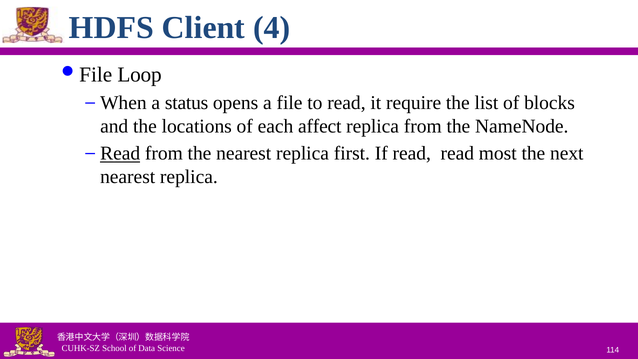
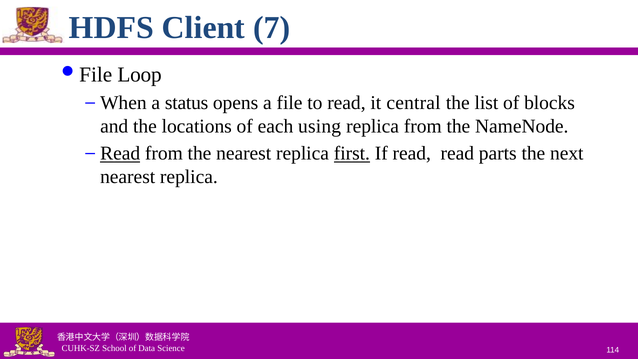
4: 4 -> 7
require: require -> central
affect: affect -> using
first underline: none -> present
most: most -> parts
